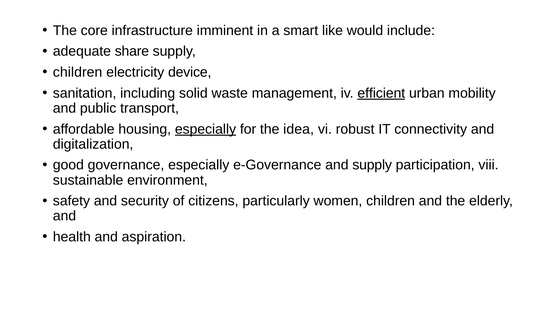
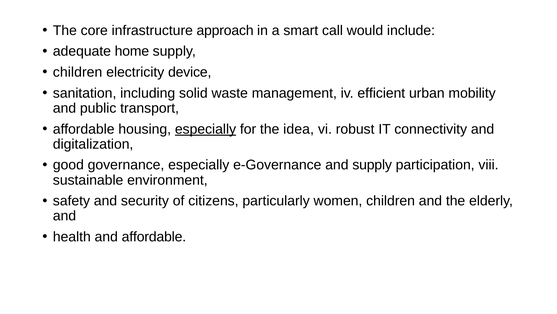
imminent: imminent -> approach
like: like -> call
share: share -> home
efficient underline: present -> none
and aspiration: aspiration -> affordable
